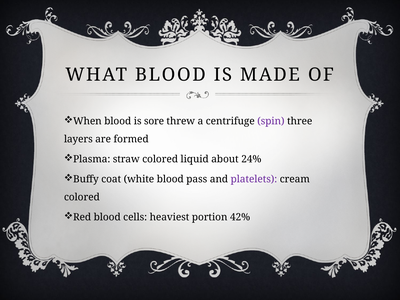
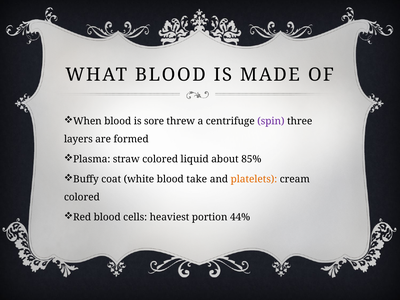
24%: 24% -> 85%
pass: pass -> take
platelets colour: purple -> orange
42%: 42% -> 44%
